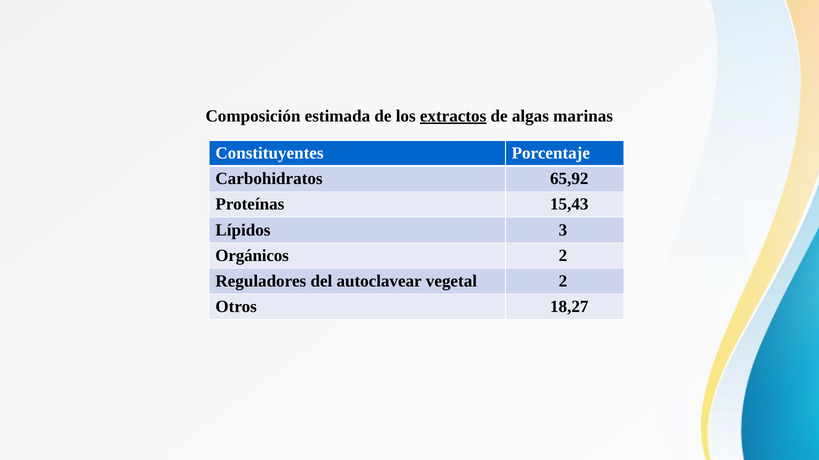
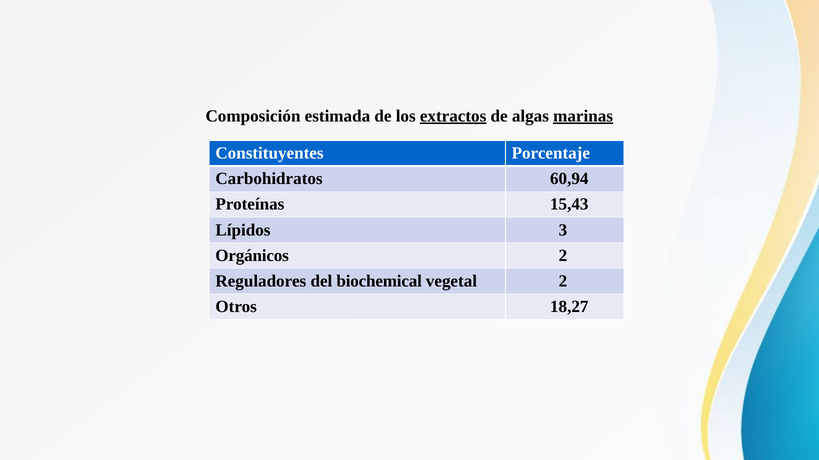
marinas underline: none -> present
65,92: 65,92 -> 60,94
autoclavear: autoclavear -> biochemical
